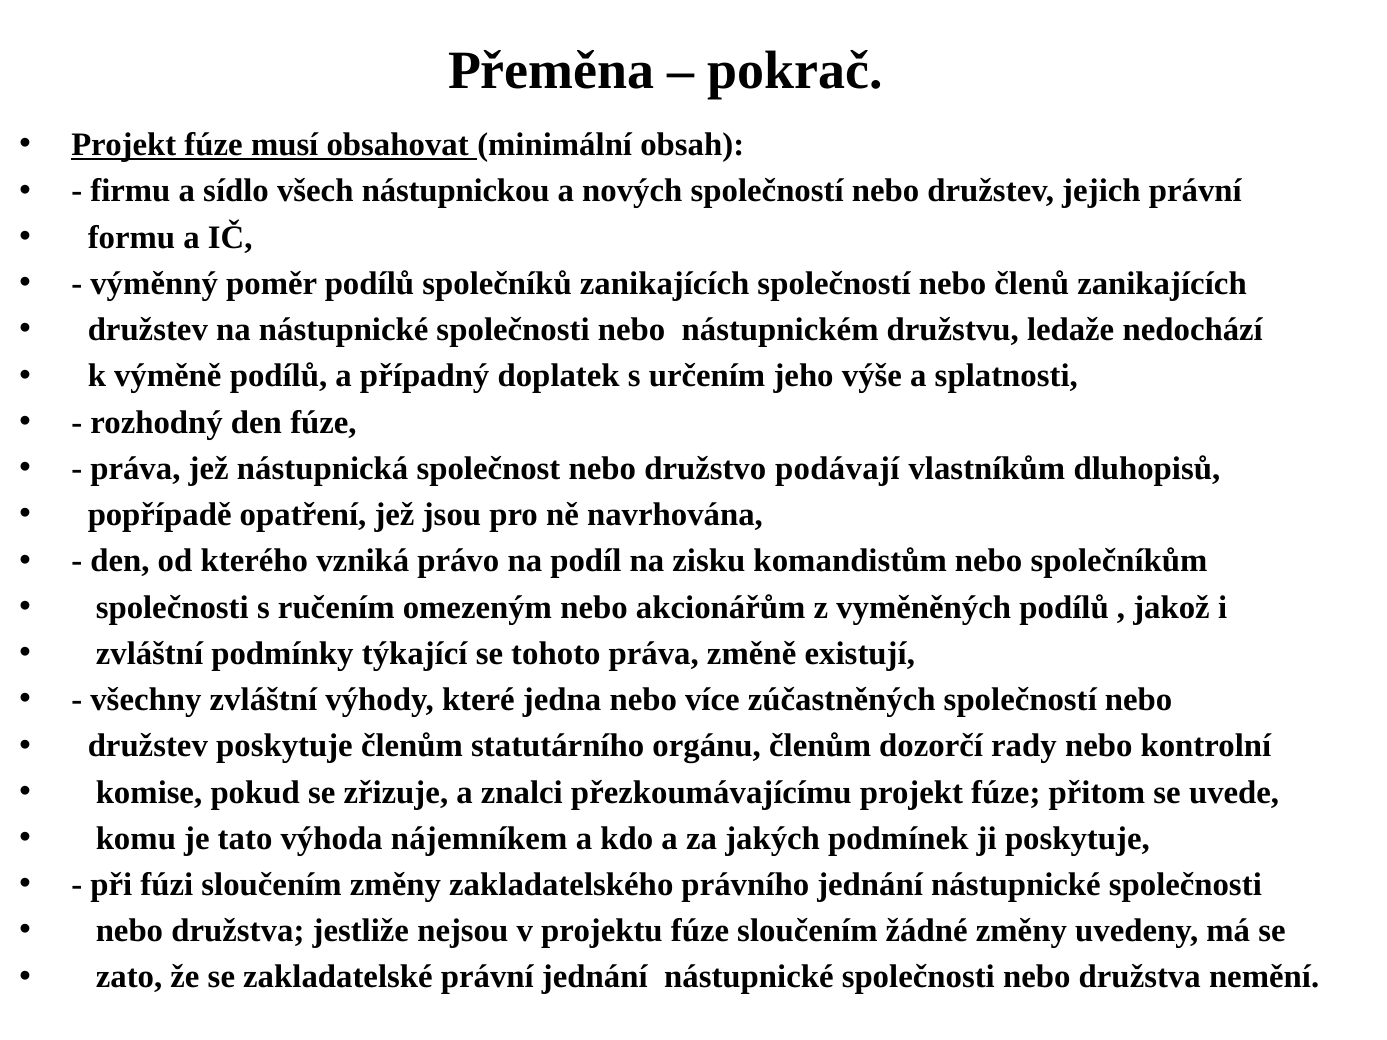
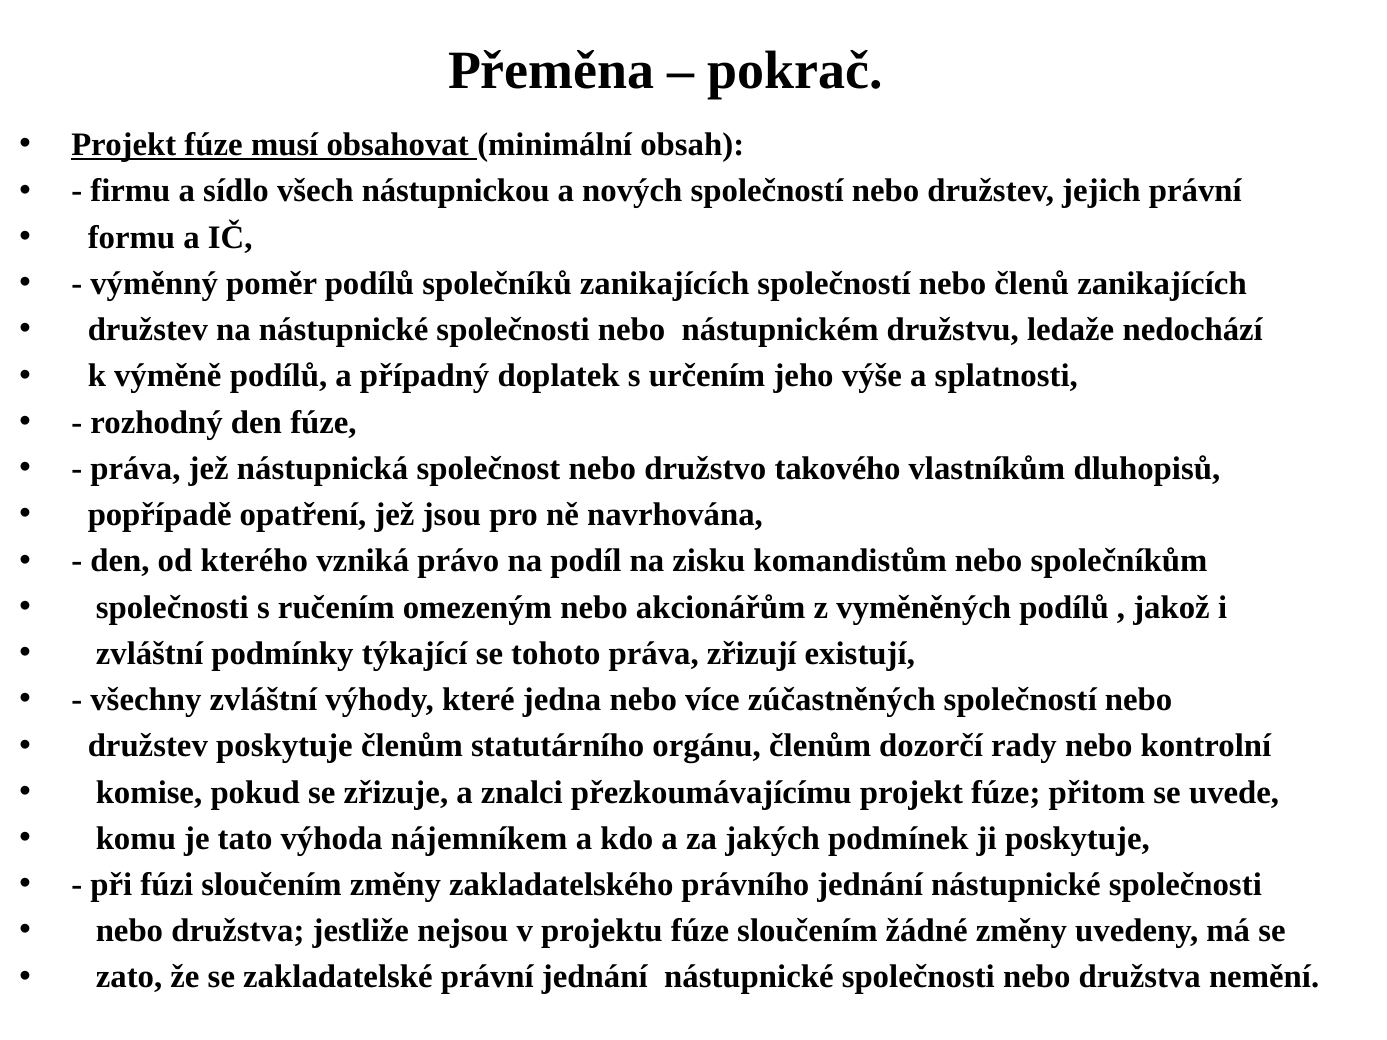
podávají: podávají -> takového
změně: změně -> zřizují
